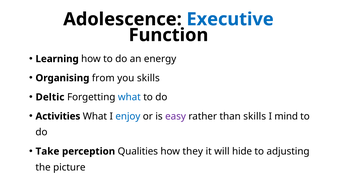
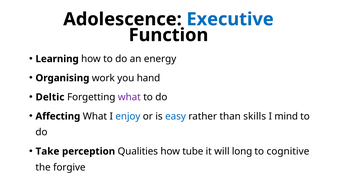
from: from -> work
you skills: skills -> hand
what at (129, 97) colour: blue -> purple
Activities: Activities -> Affecting
easy colour: purple -> blue
they: they -> tube
hide: hide -> long
adjusting: adjusting -> cognitive
picture: picture -> forgive
